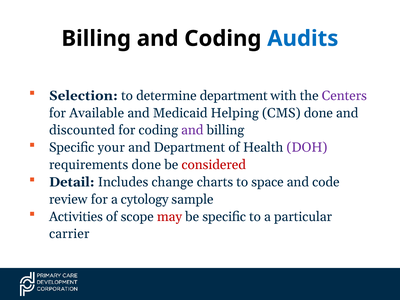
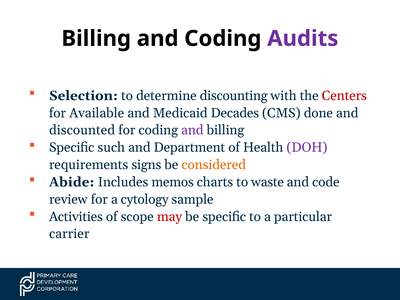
Audits colour: blue -> purple
determine department: department -> discounting
Centers colour: purple -> red
Helping: Helping -> Decades
your: your -> such
requirements done: done -> signs
considered colour: red -> orange
Detail: Detail -> Abide
change: change -> memos
space: space -> waste
